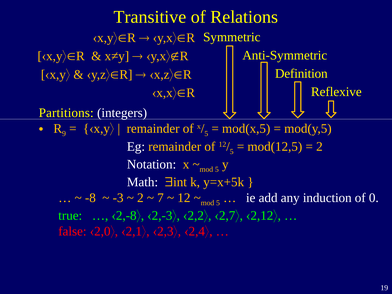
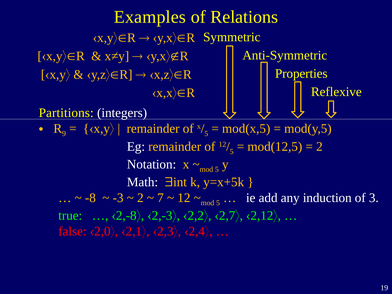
Transitive: Transitive -> Examples
Definition: Definition -> Properties
0: 0 -> 3
